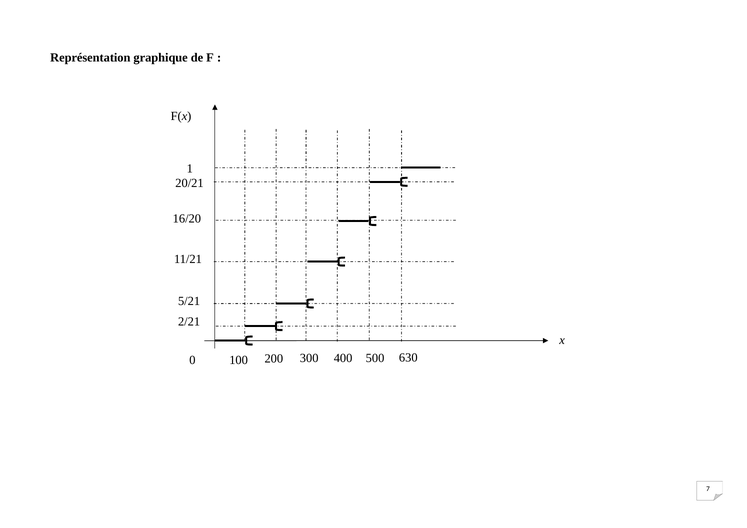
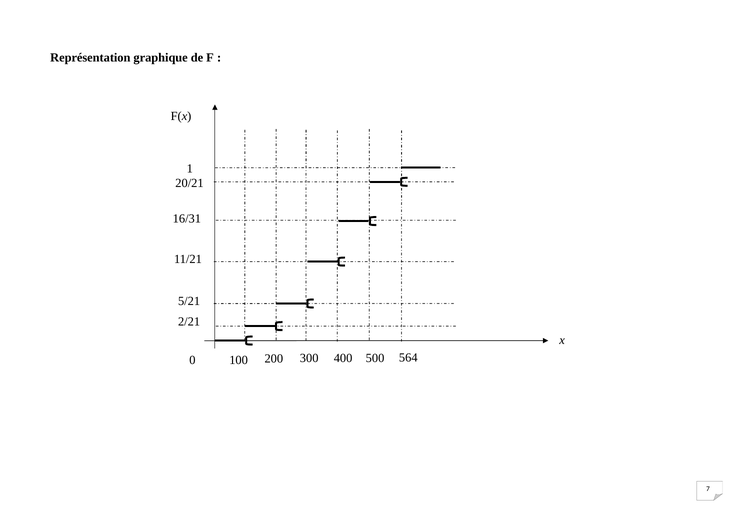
16/20: 16/20 -> 16/31
630: 630 -> 564
